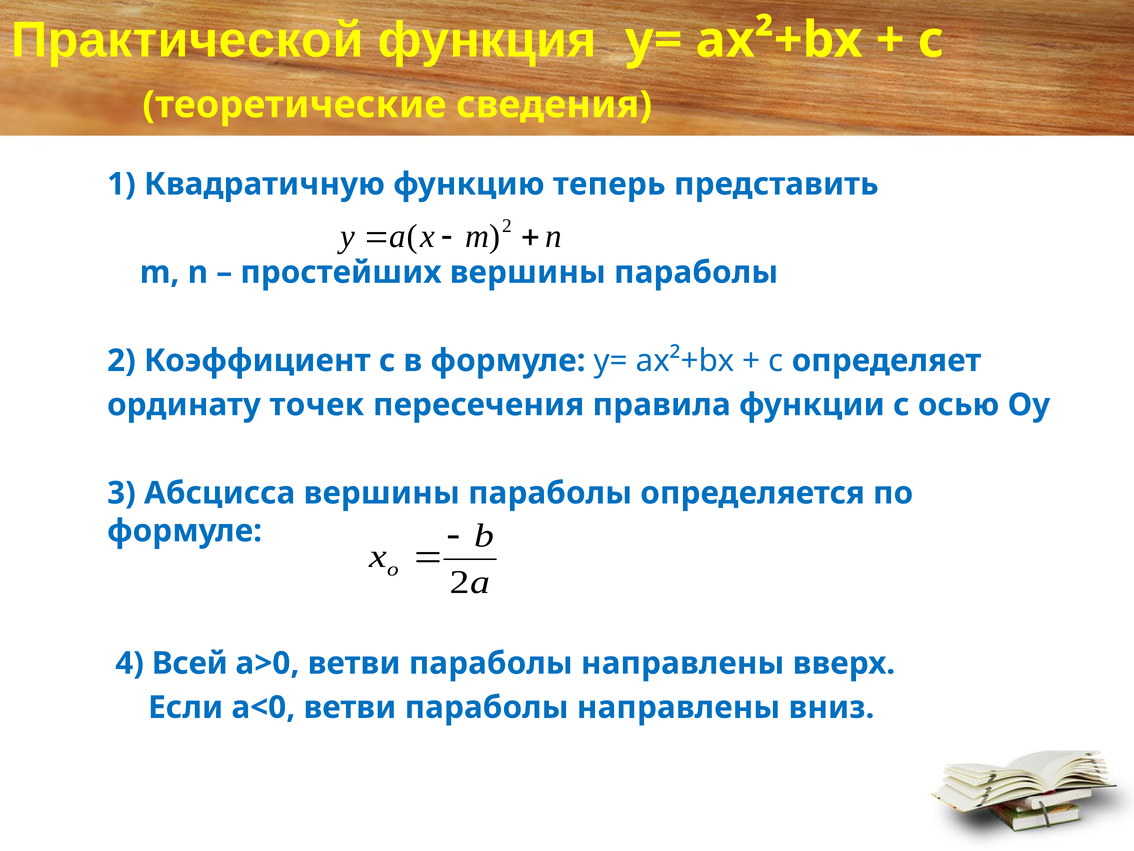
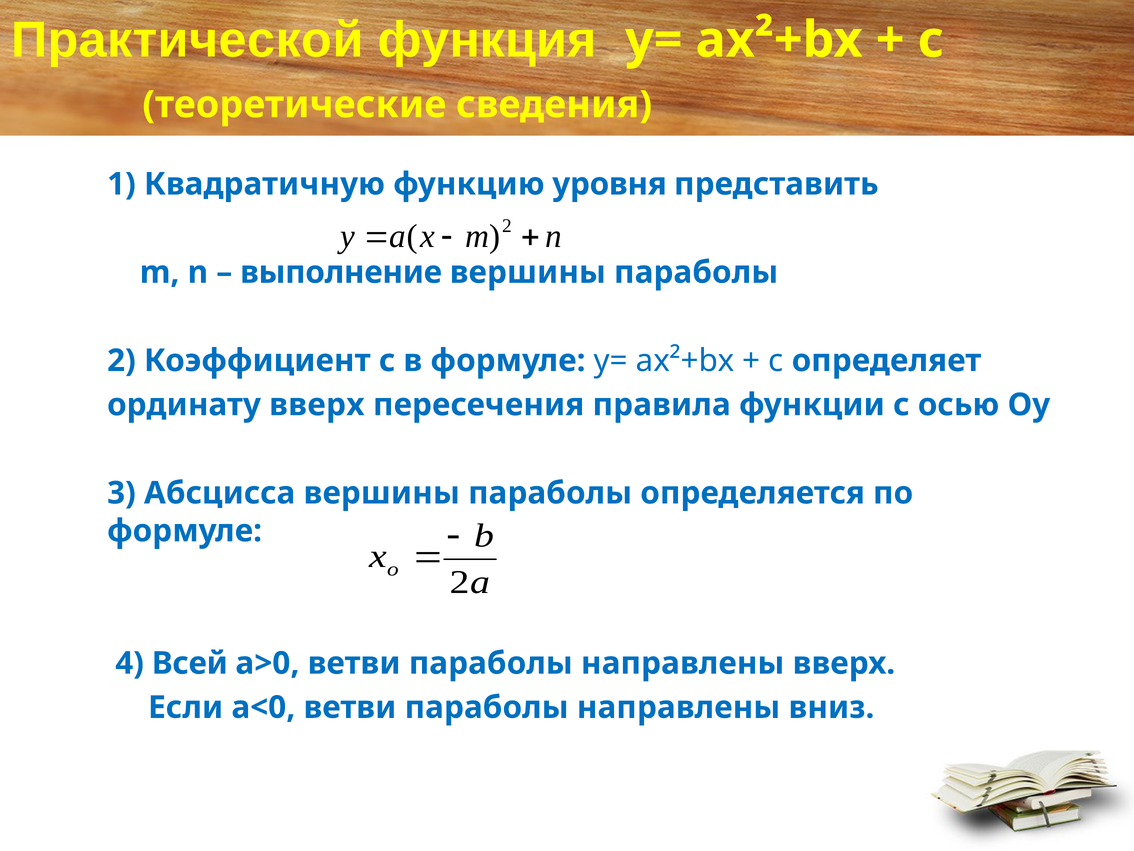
теперь: теперь -> уровня
простейших: простейших -> выполнение
ординату точек: точек -> вверх
